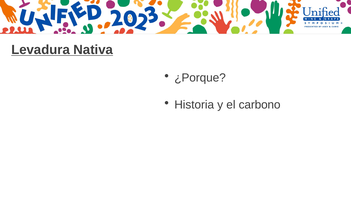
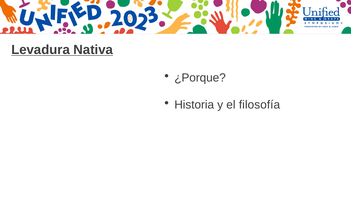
carbono: carbono -> filosofía
